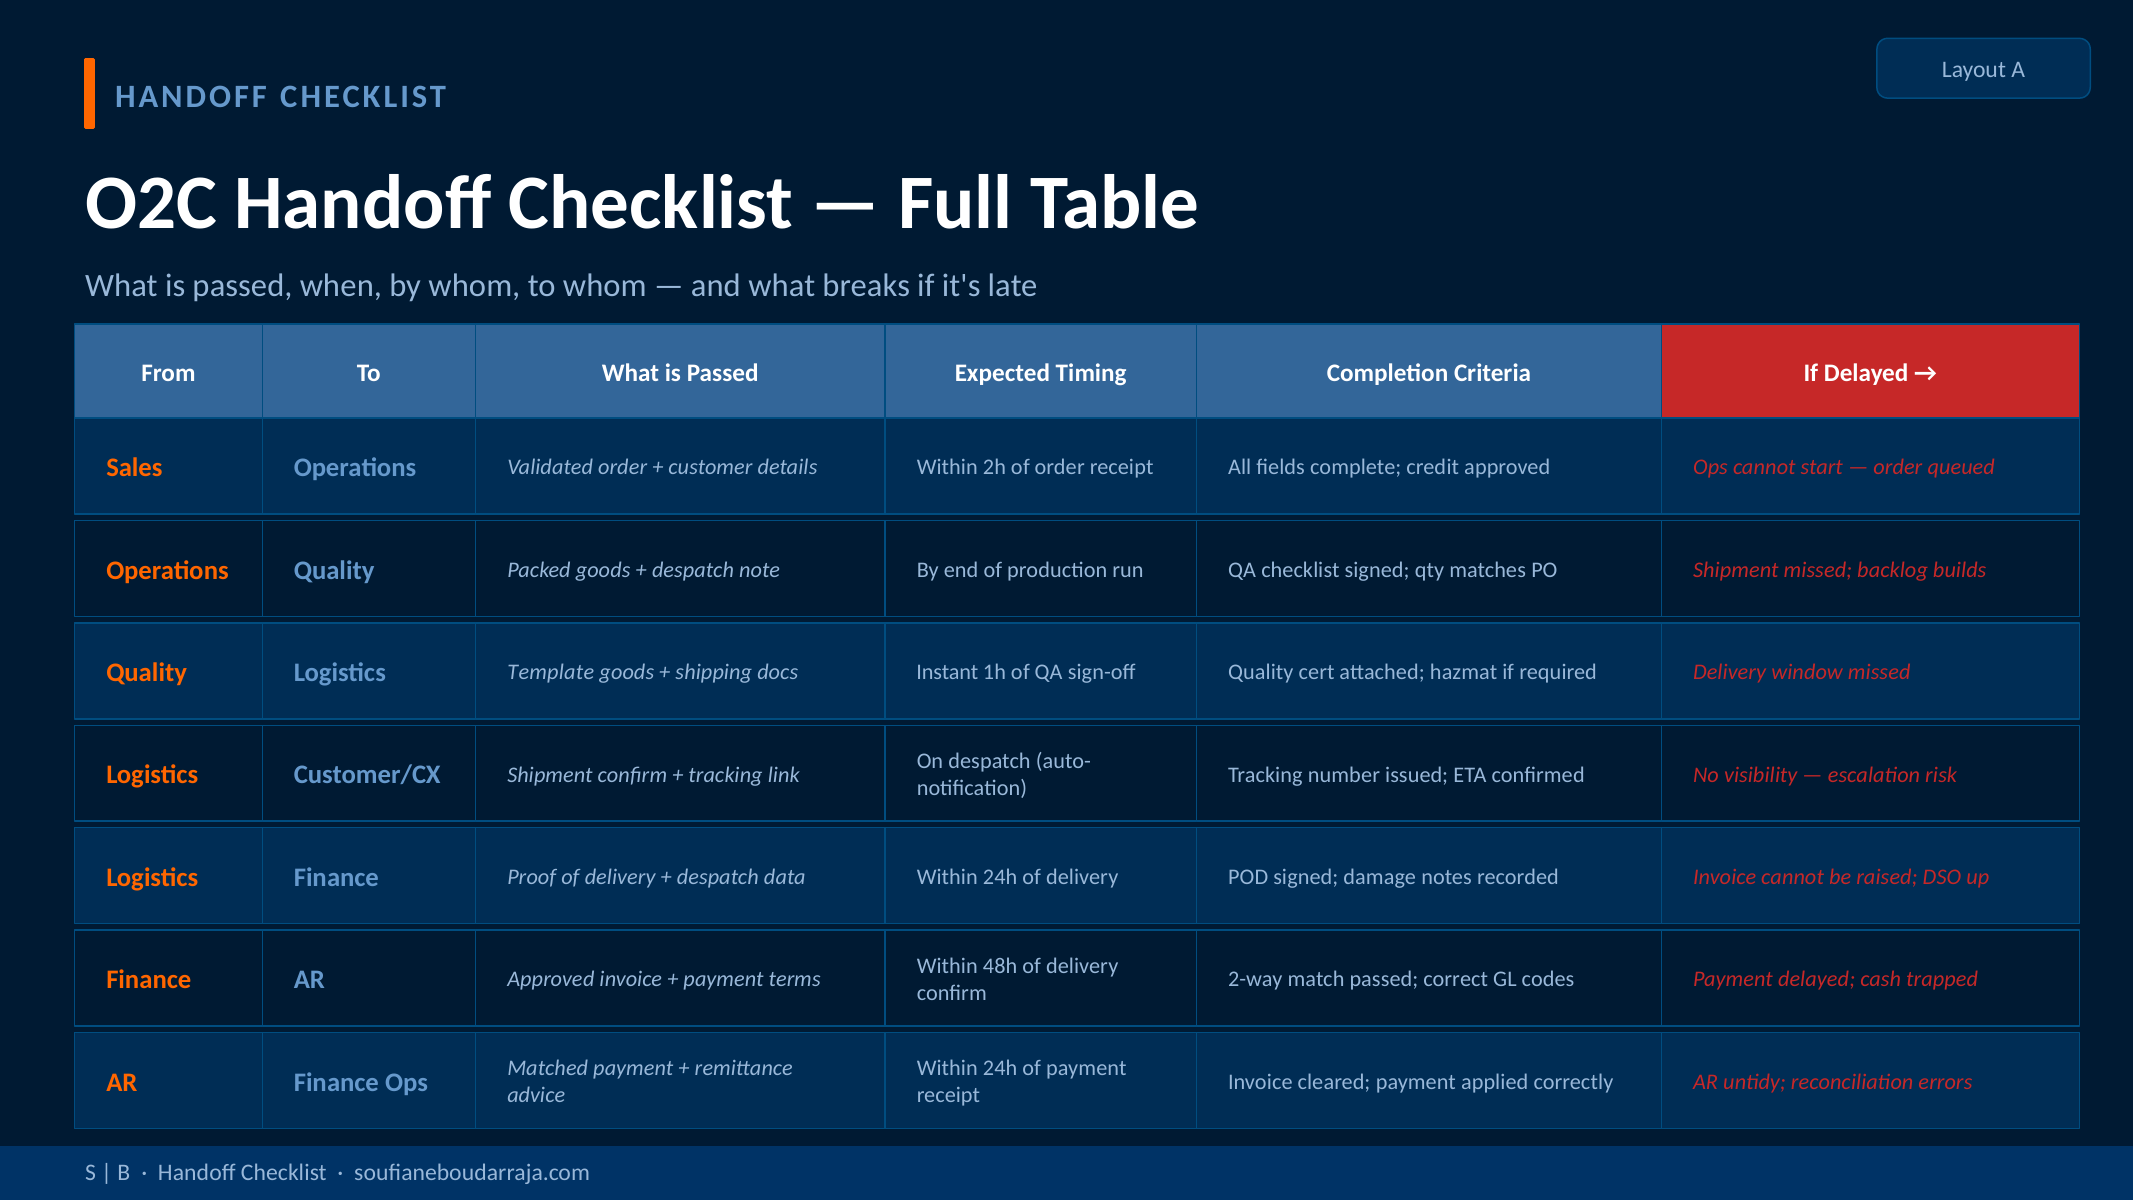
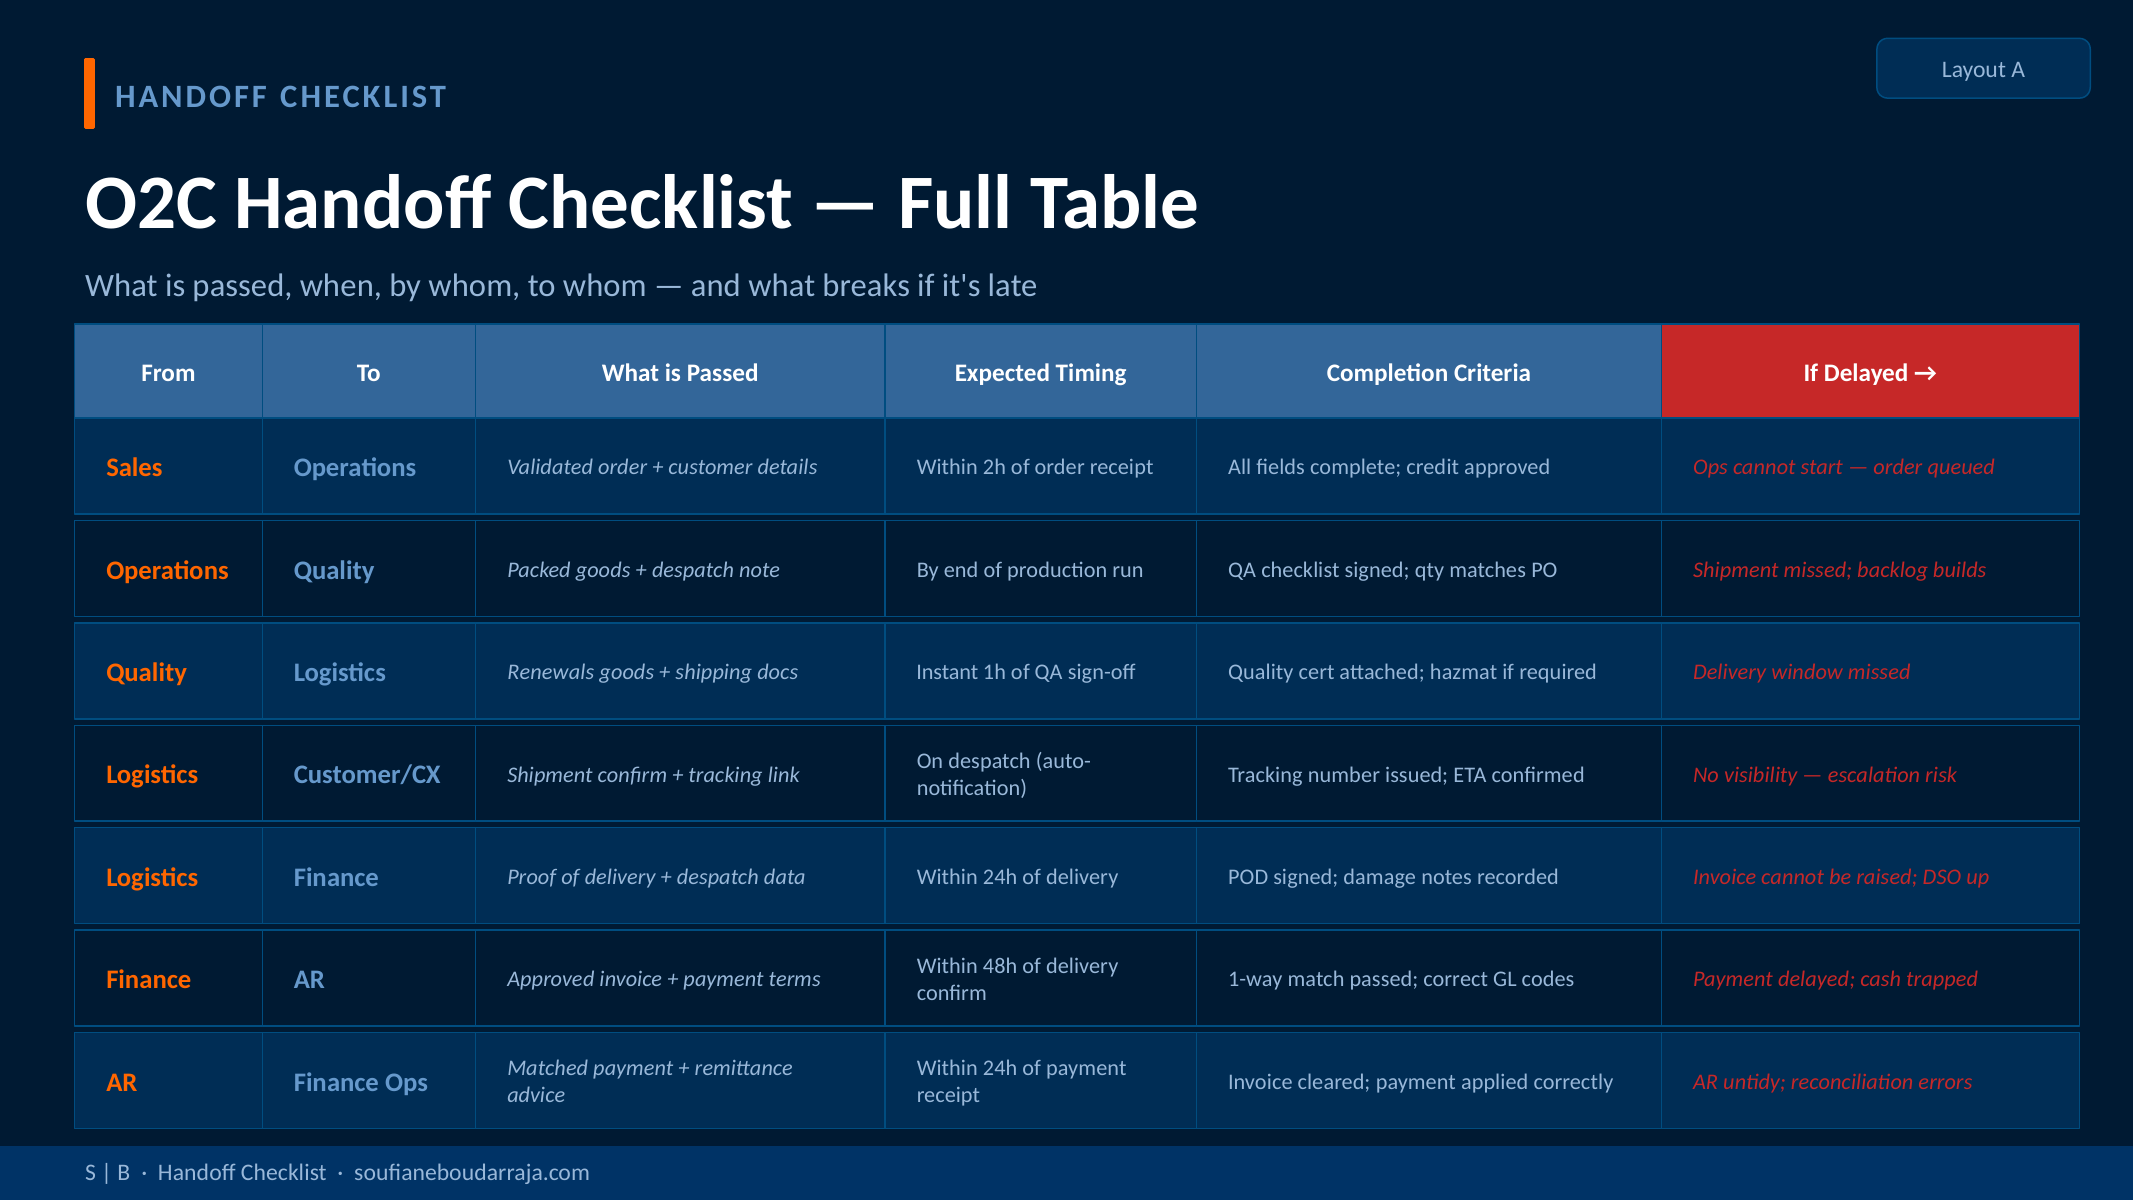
Template: Template -> Renewals
2-way: 2-way -> 1-way
